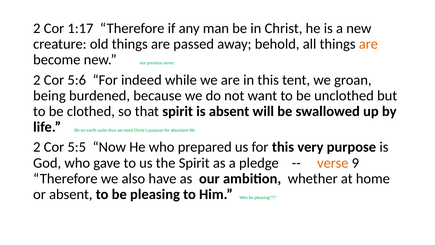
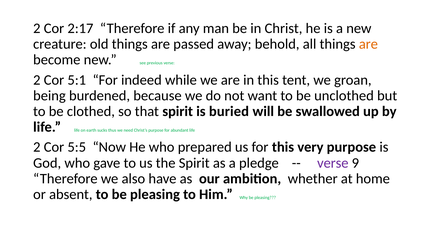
1:17: 1:17 -> 2:17
5:6: 5:6 -> 5:1
is absent: absent -> buried
verse at (333, 163) colour: orange -> purple
